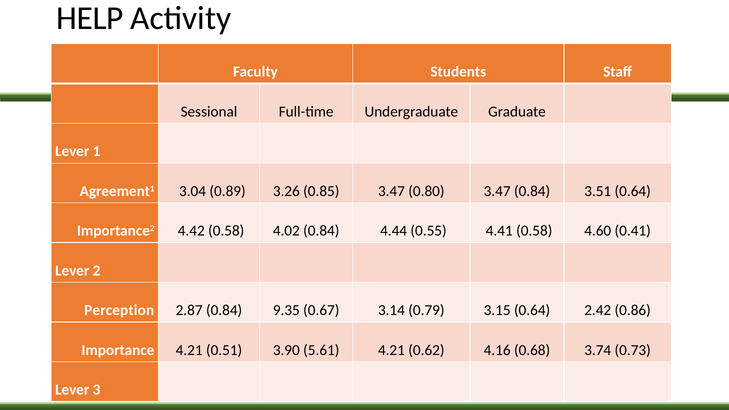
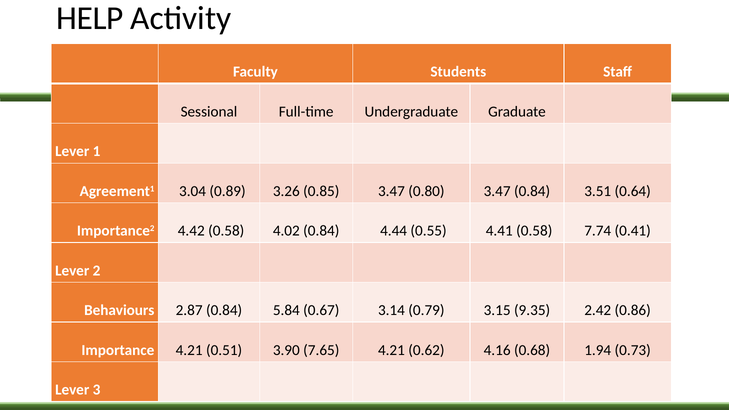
4.60: 4.60 -> 7.74
Perception: Perception -> Behaviours
9.35: 9.35 -> 5.84
3.15 0.64: 0.64 -> 9.35
5.61: 5.61 -> 7.65
3.74: 3.74 -> 1.94
